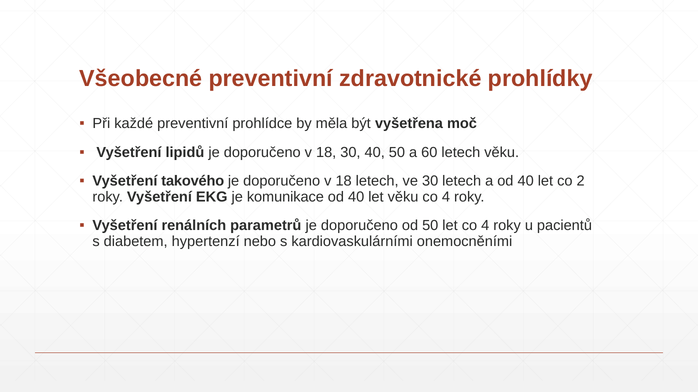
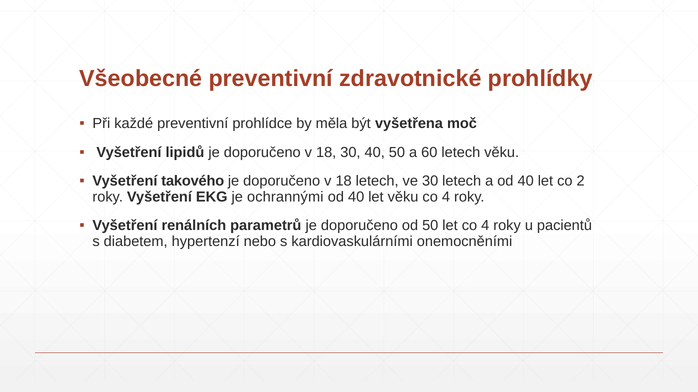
komunikace: komunikace -> ochrannými
